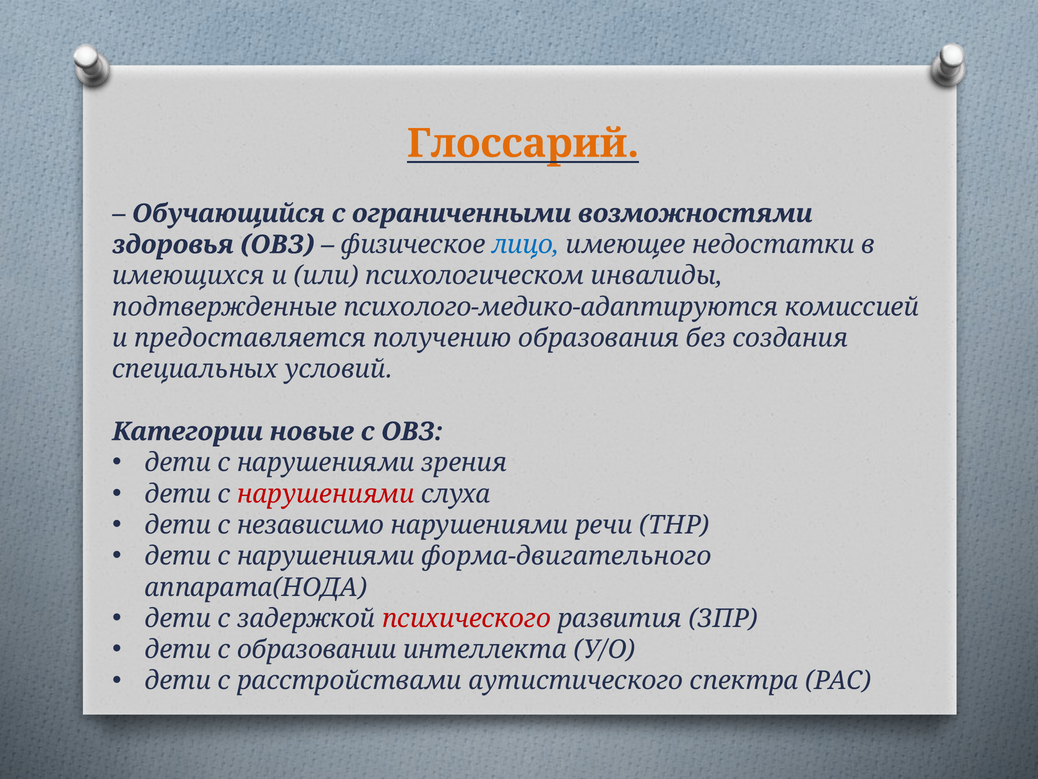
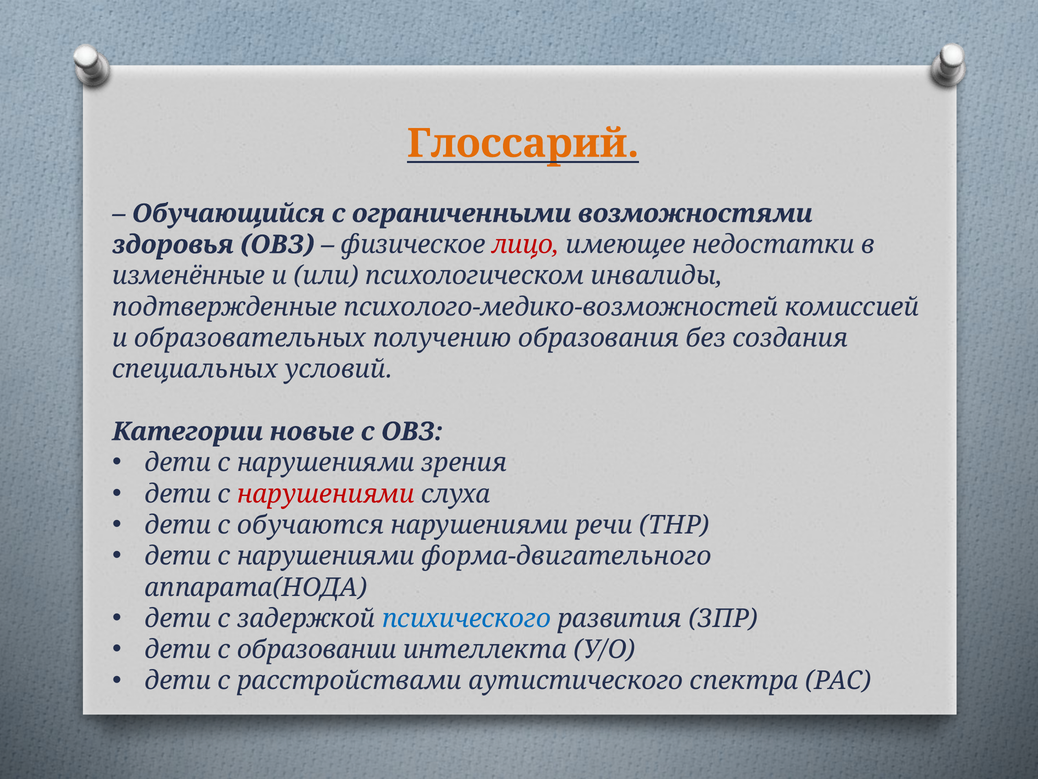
лицо colour: blue -> red
имеющихся: имеющихся -> изменённые
психолого-медико-адаптируются: психолого-медико-адаптируются -> психолого-медико-возможностей
предоставляется: предоставляется -> образовательных
независимо: независимо -> обучаются
психического colour: red -> blue
